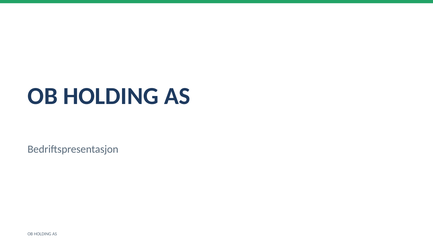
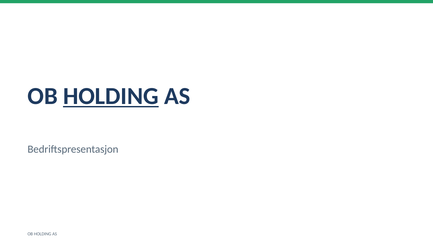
HOLDING at (111, 96) underline: none -> present
